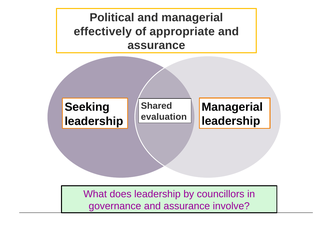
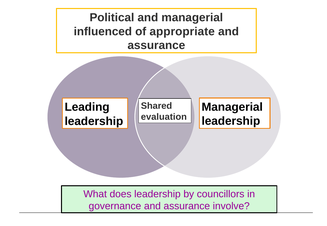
effectively: effectively -> influenced
Seeking: Seeking -> Leading
